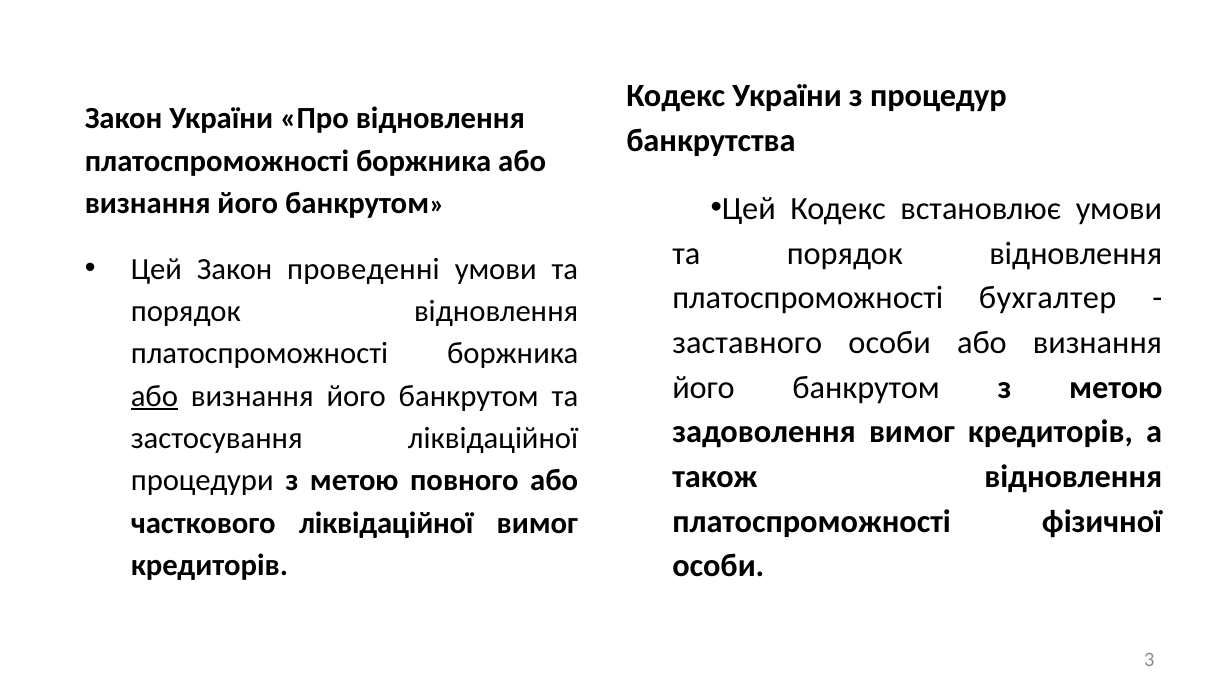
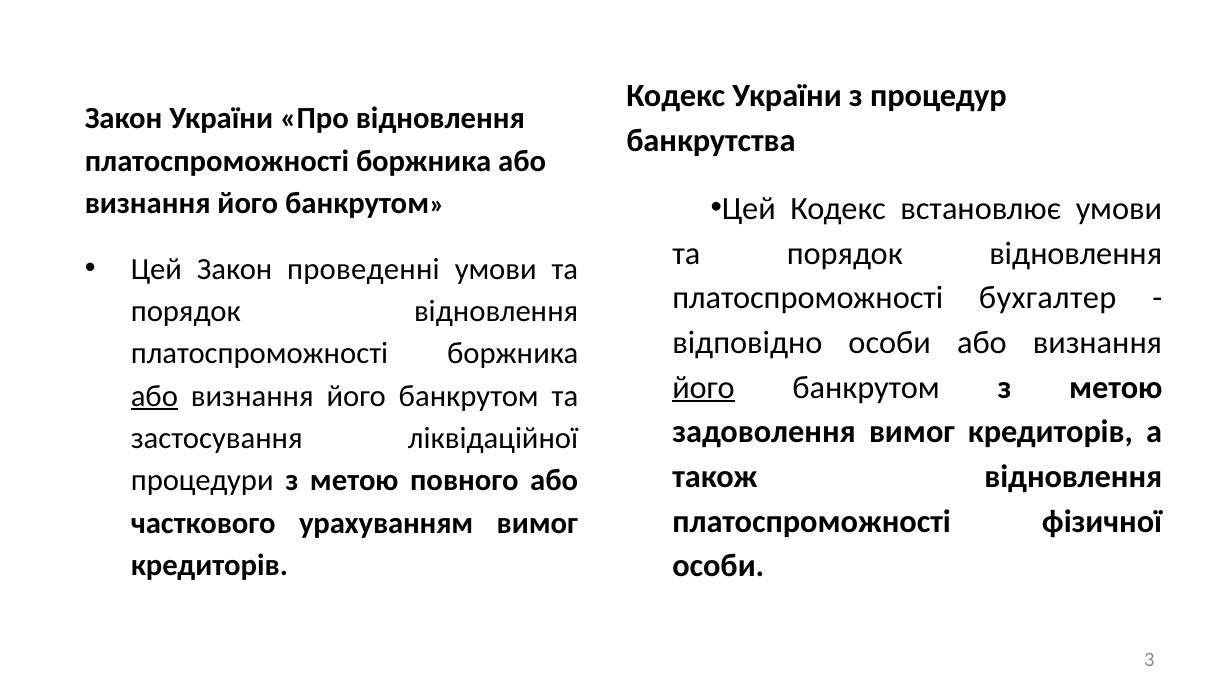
заставного: заставного -> відповідно
його at (704, 387) underline: none -> present
часткового ліквідаційної: ліквідаційної -> урахуванням
